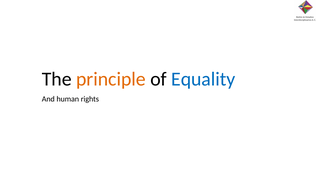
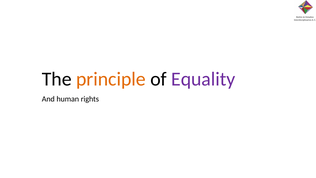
Equality colour: blue -> purple
